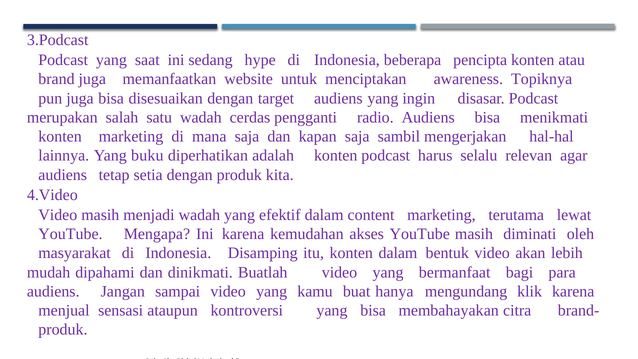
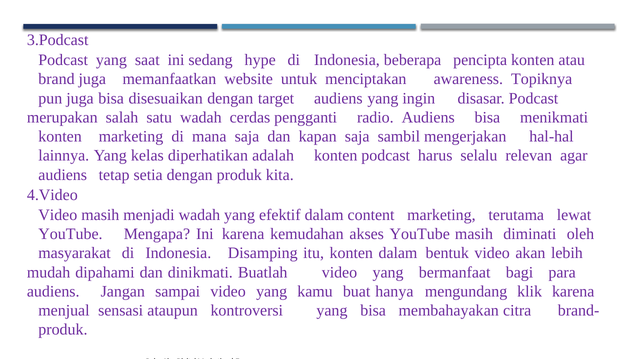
Yang buku: buku -> kelas
